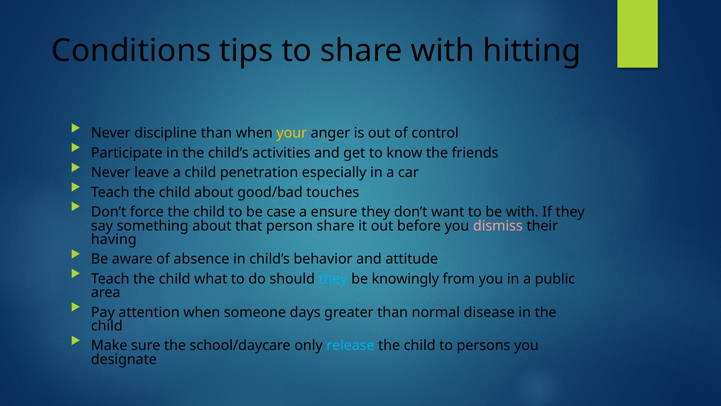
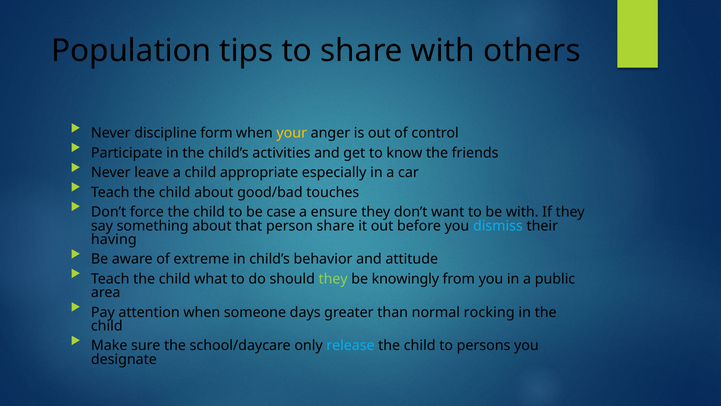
Conditions: Conditions -> Population
hitting: hitting -> others
discipline than: than -> form
penetration: penetration -> appropriate
dismiss colour: pink -> light blue
absence: absence -> extreme
they at (333, 279) colour: light blue -> light green
disease: disease -> rocking
